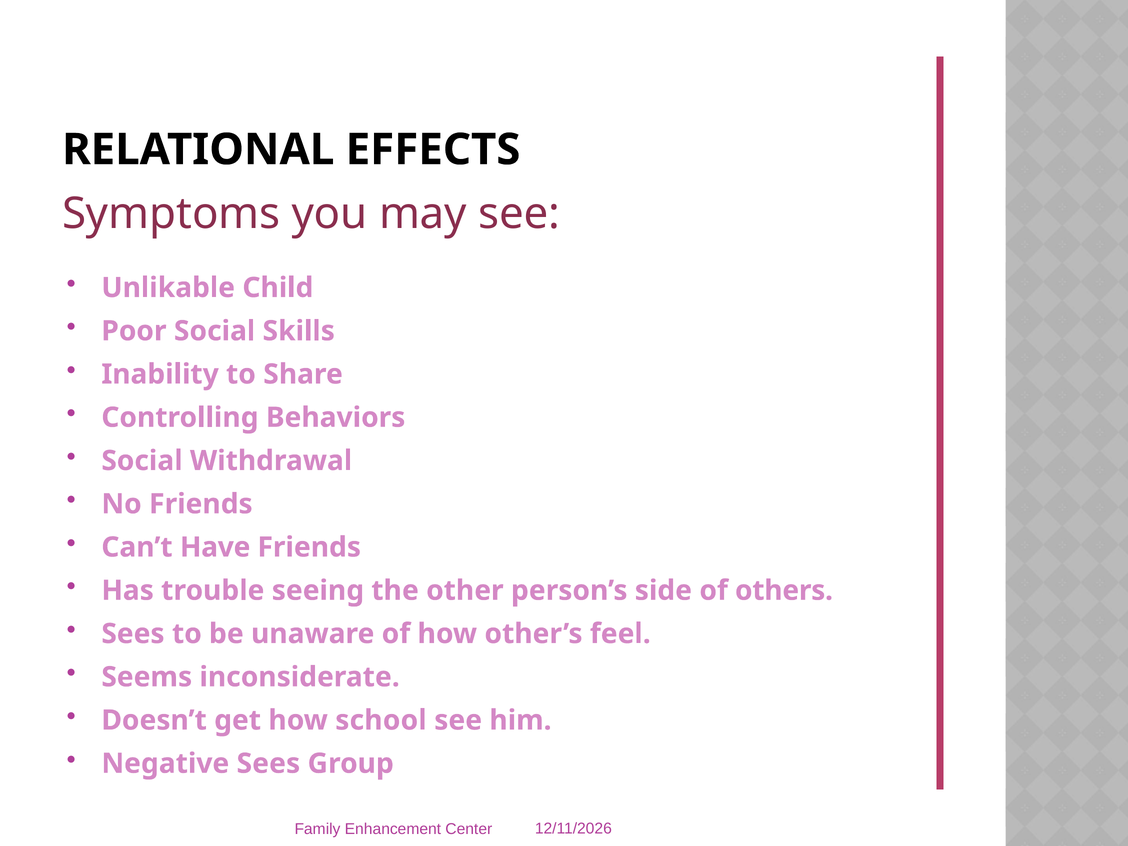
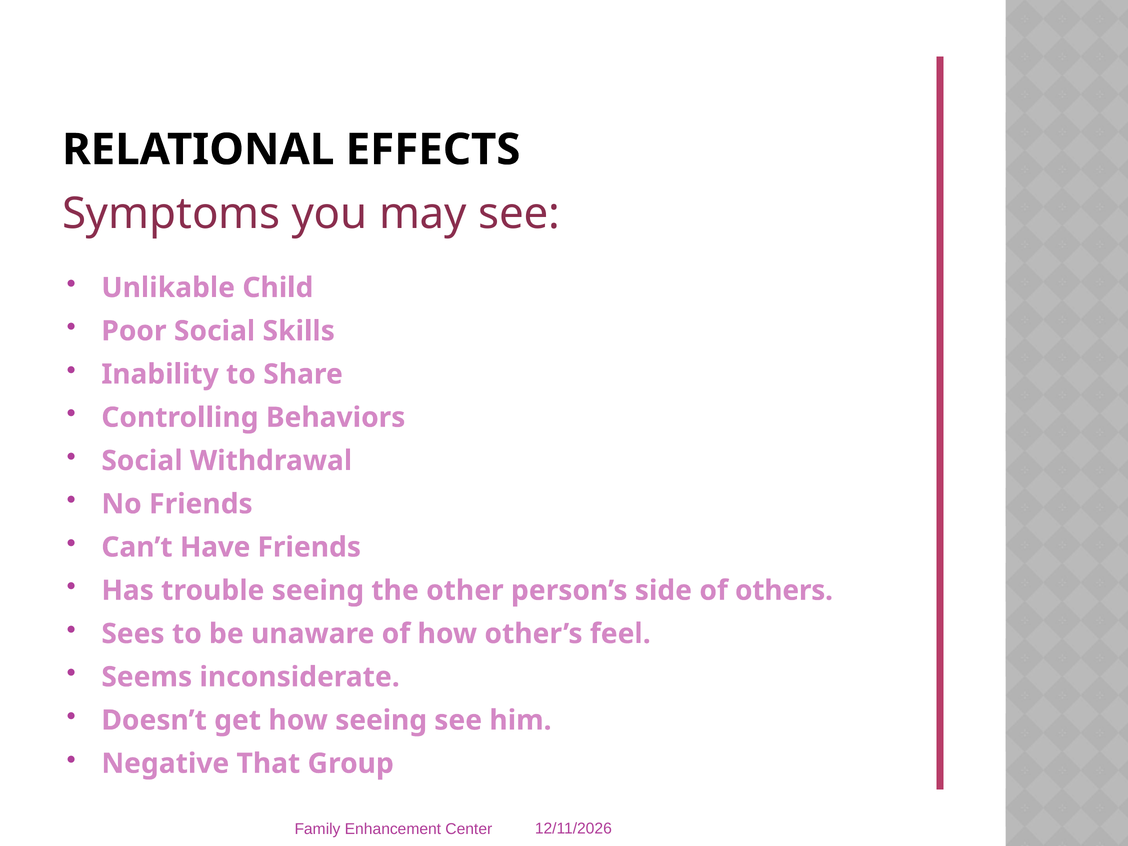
how school: school -> seeing
Negative Sees: Sees -> That
